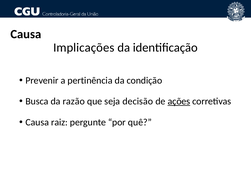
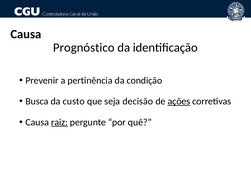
Implicações: Implicações -> Prognóstico
razão: razão -> custo
raiz underline: none -> present
